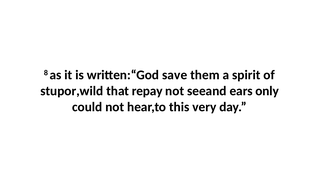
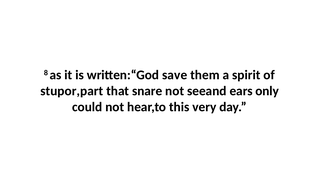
stupor,wild: stupor,wild -> stupor,part
repay: repay -> snare
